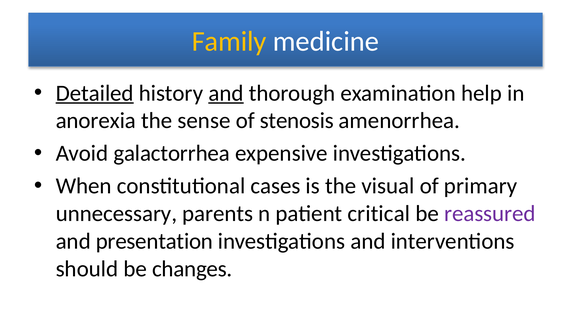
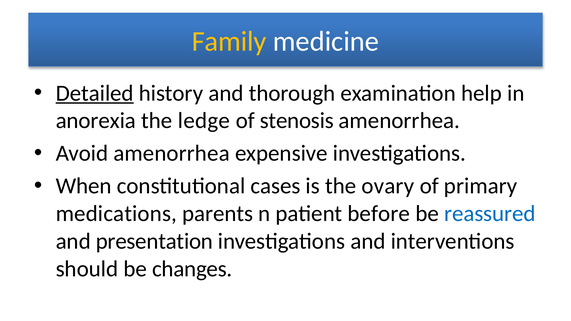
and at (226, 93) underline: present -> none
sense: sense -> ledge
Avoid galactorrhea: galactorrhea -> amenorrhea
visual: visual -> ovary
unnecessary: unnecessary -> medications
critical: critical -> before
reassured colour: purple -> blue
